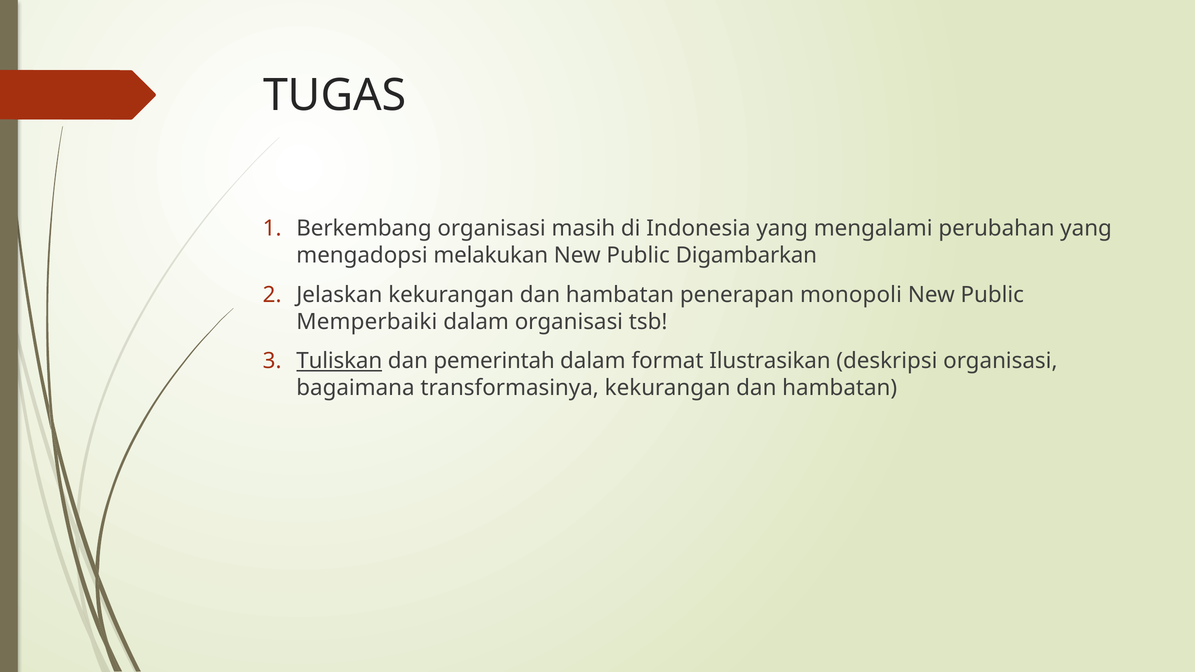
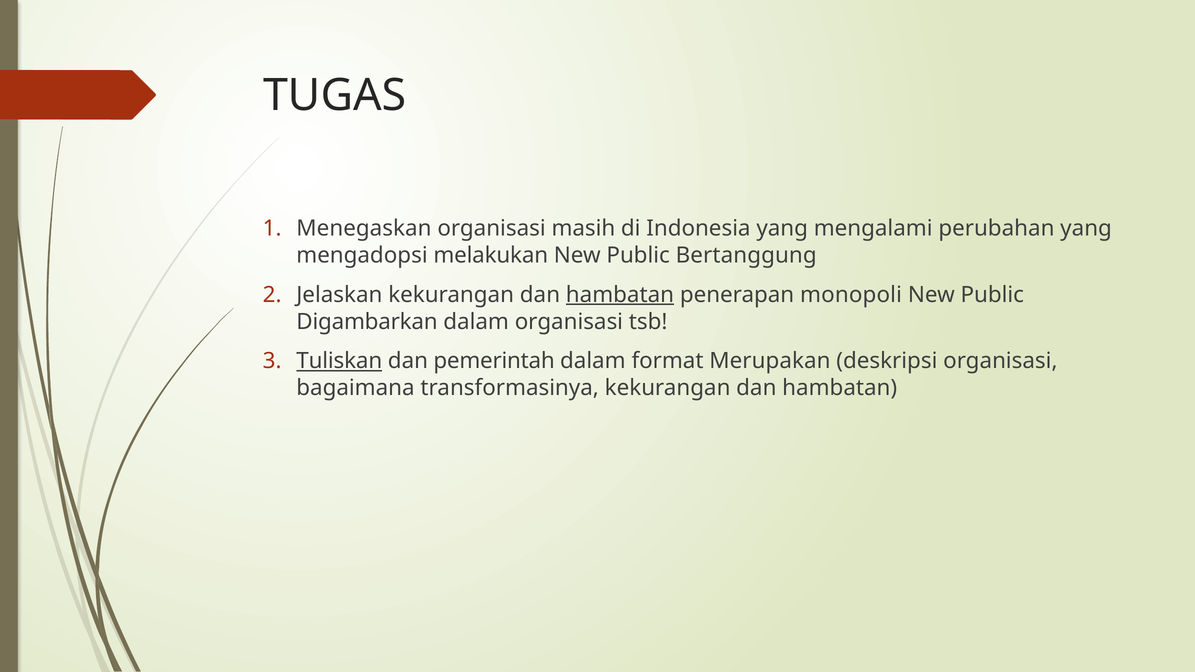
Berkembang: Berkembang -> Menegaskan
Digambarkan: Digambarkan -> Bertanggung
hambatan at (620, 295) underline: none -> present
Memperbaiki: Memperbaiki -> Digambarkan
Ilustrasikan: Ilustrasikan -> Merupakan
